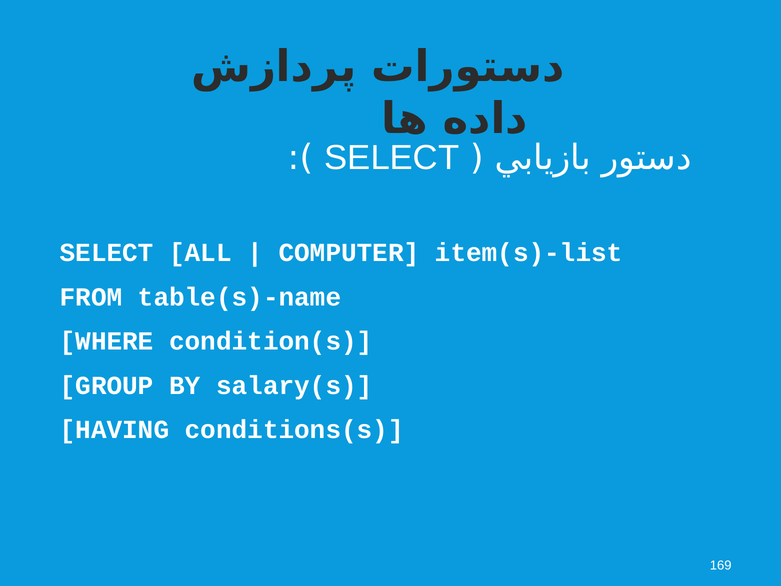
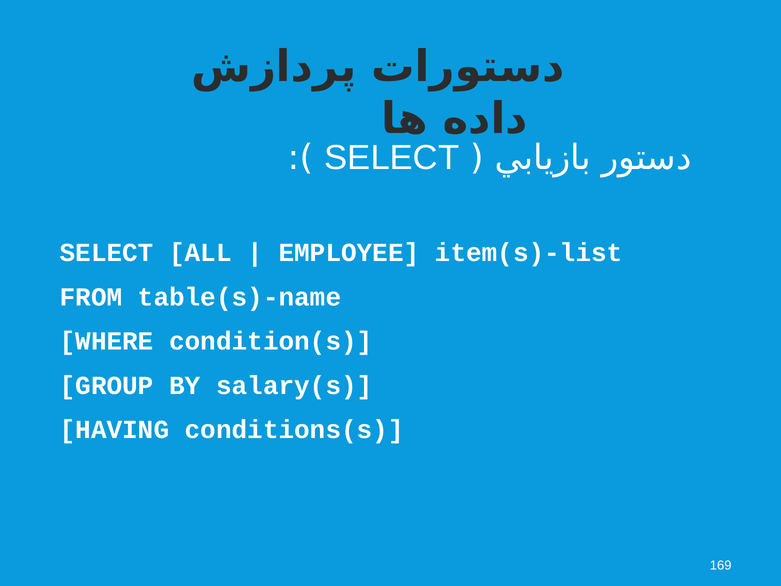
COMPUTER: COMPUTER -> EMPLOYEE
